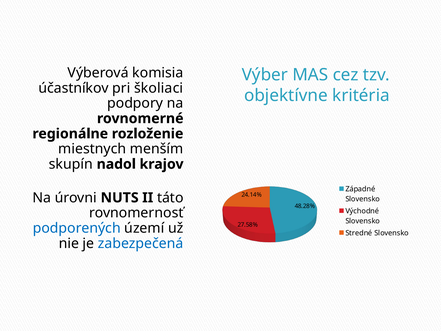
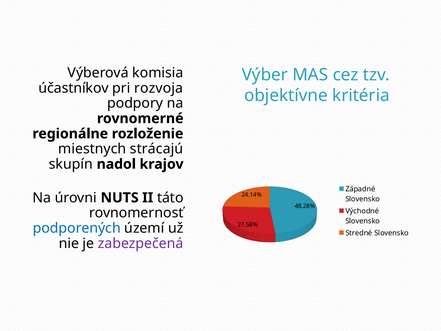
školiaci: školiaci -> rozvoja
menším: menším -> strácajú
zabezpečená colour: blue -> purple
